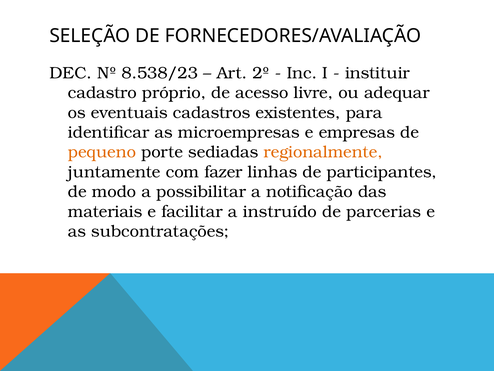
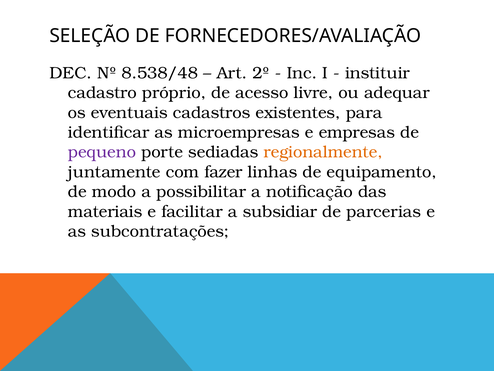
8.538/23: 8.538/23 -> 8.538/48
pequeno colour: orange -> purple
participantes: participantes -> equipamento
instruído: instruído -> subsidiar
